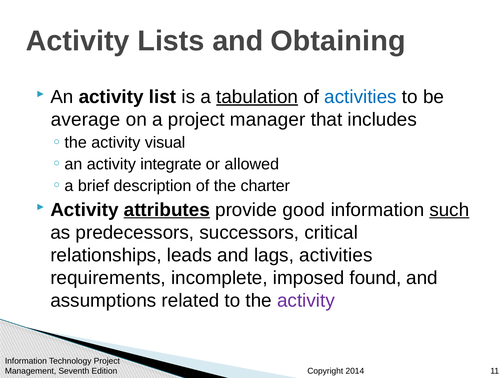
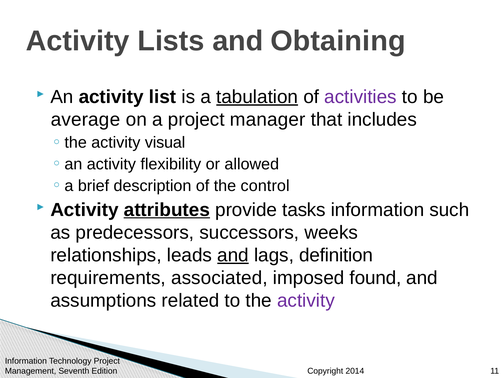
activities at (361, 97) colour: blue -> purple
integrate: integrate -> flexibility
charter: charter -> control
good: good -> tasks
such underline: present -> none
critical: critical -> weeks
and at (233, 255) underline: none -> present
lags activities: activities -> definition
incomplete: incomplete -> associated
